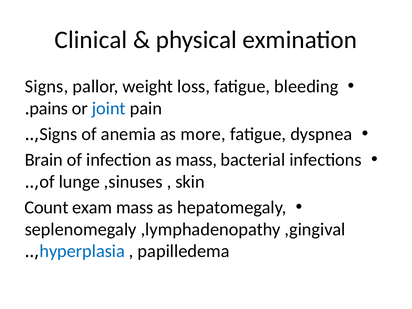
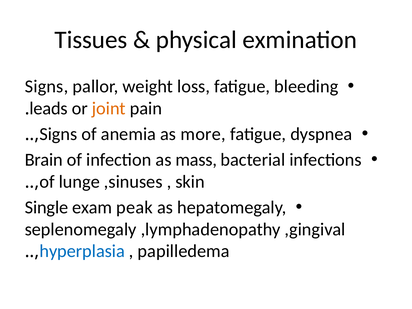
Clinical: Clinical -> Tissues
pains: pains -> leads
joint colour: blue -> orange
Count: Count -> Single
exam mass: mass -> peak
